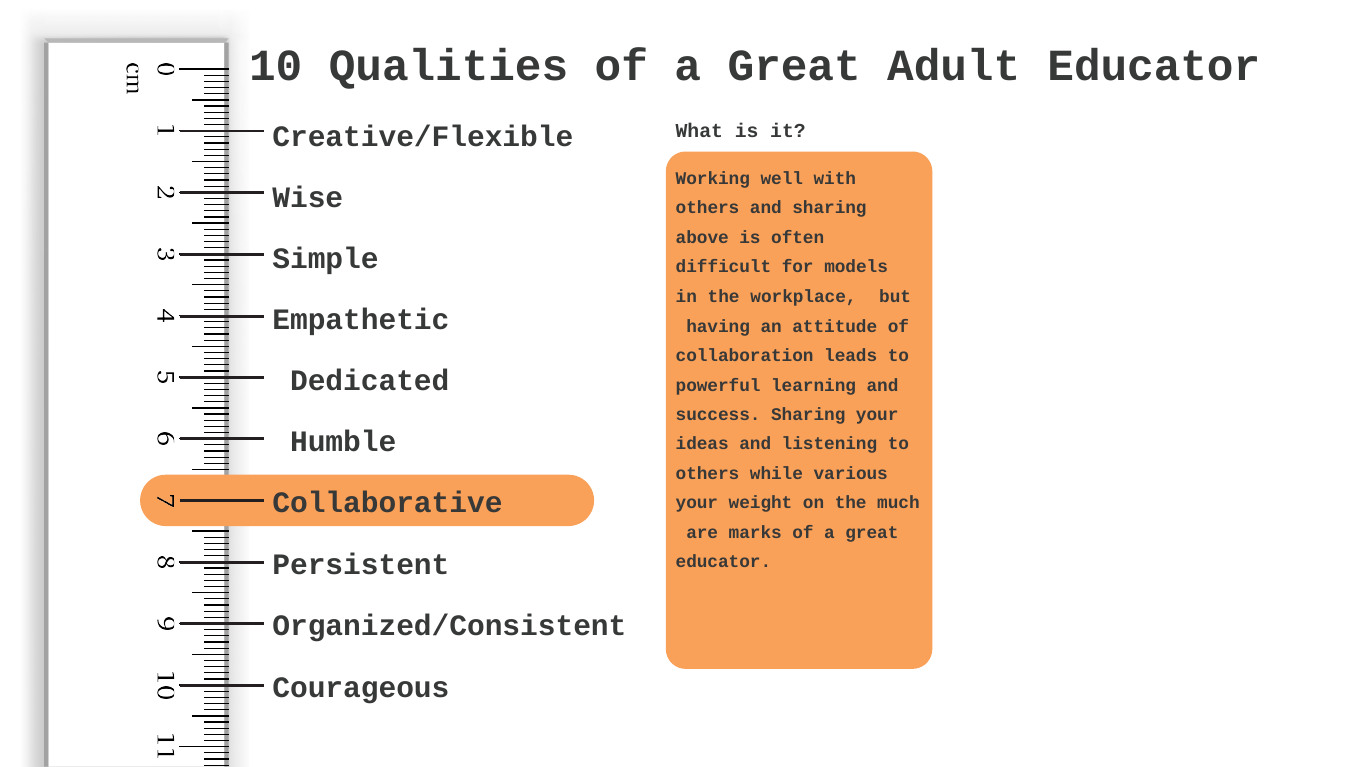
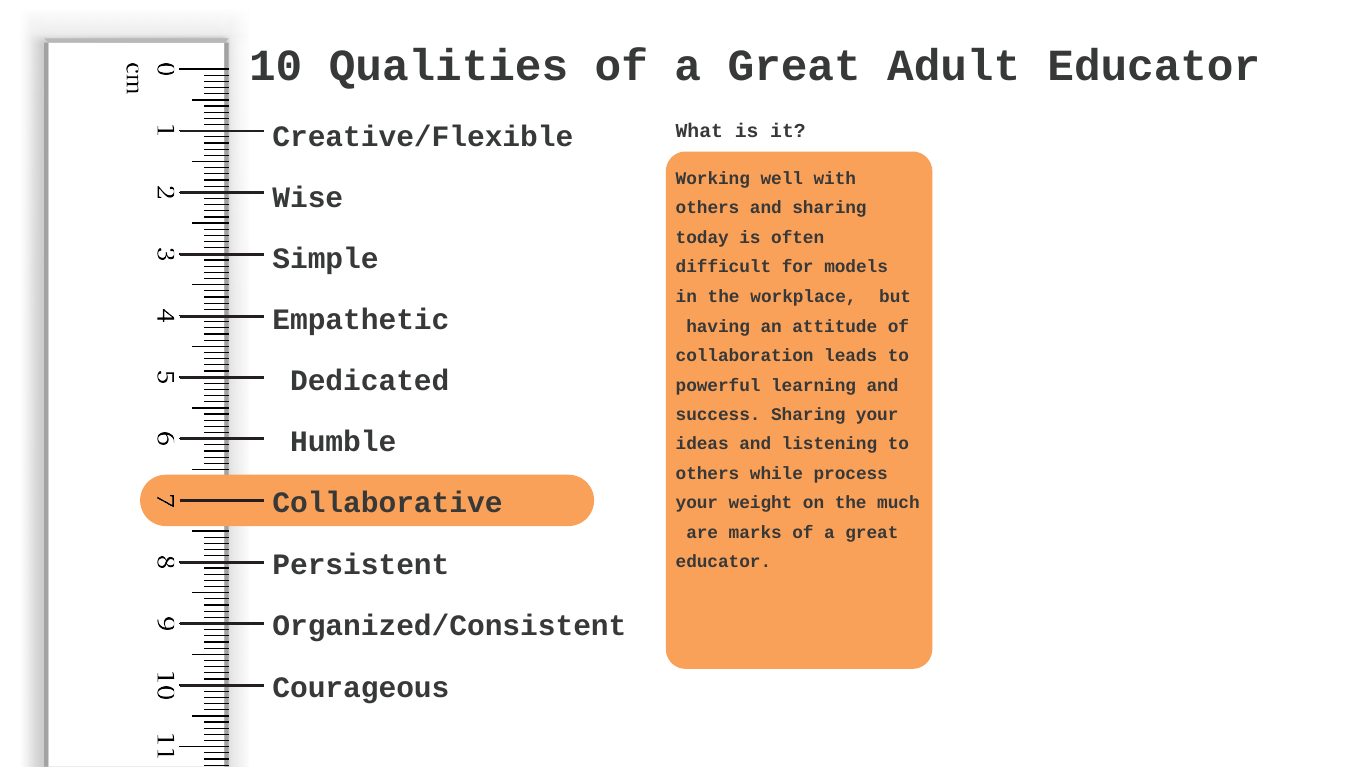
above: above -> today
various: various -> process
